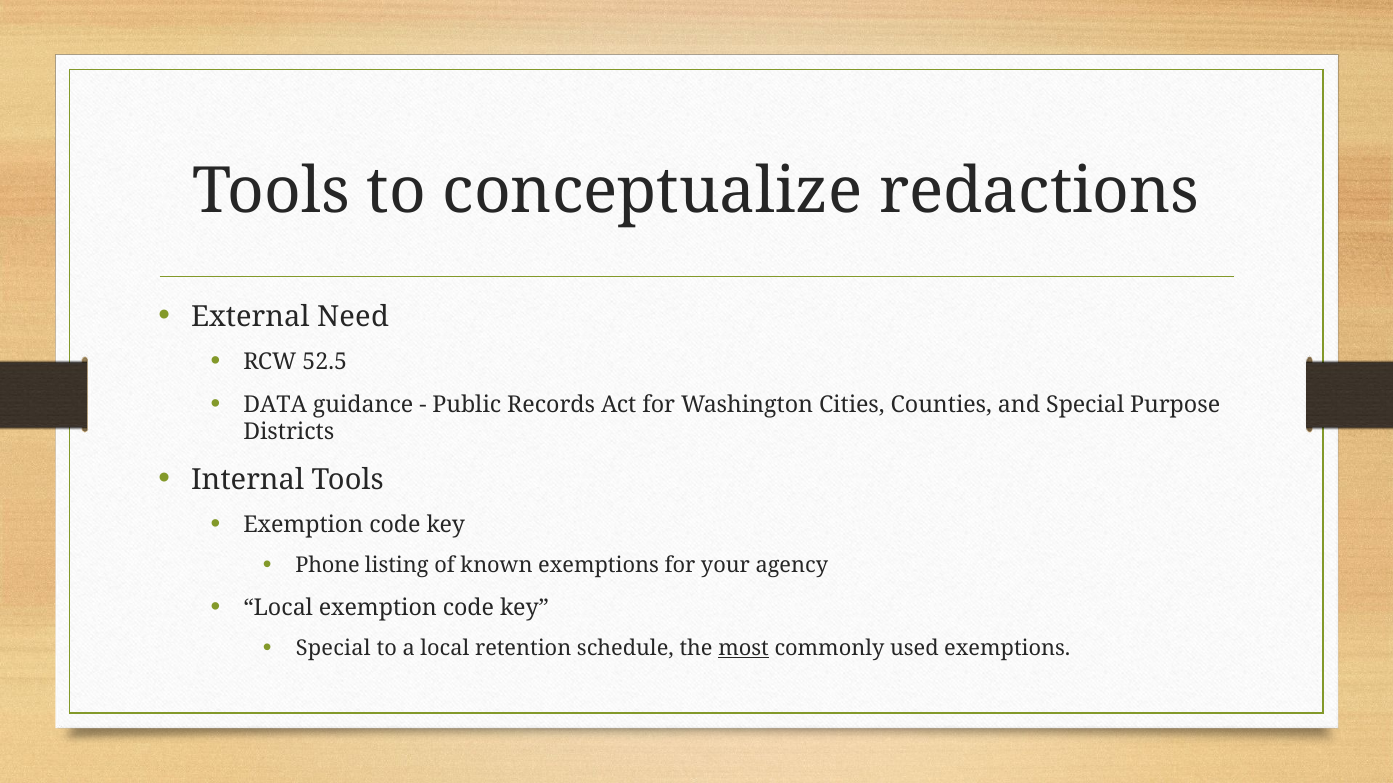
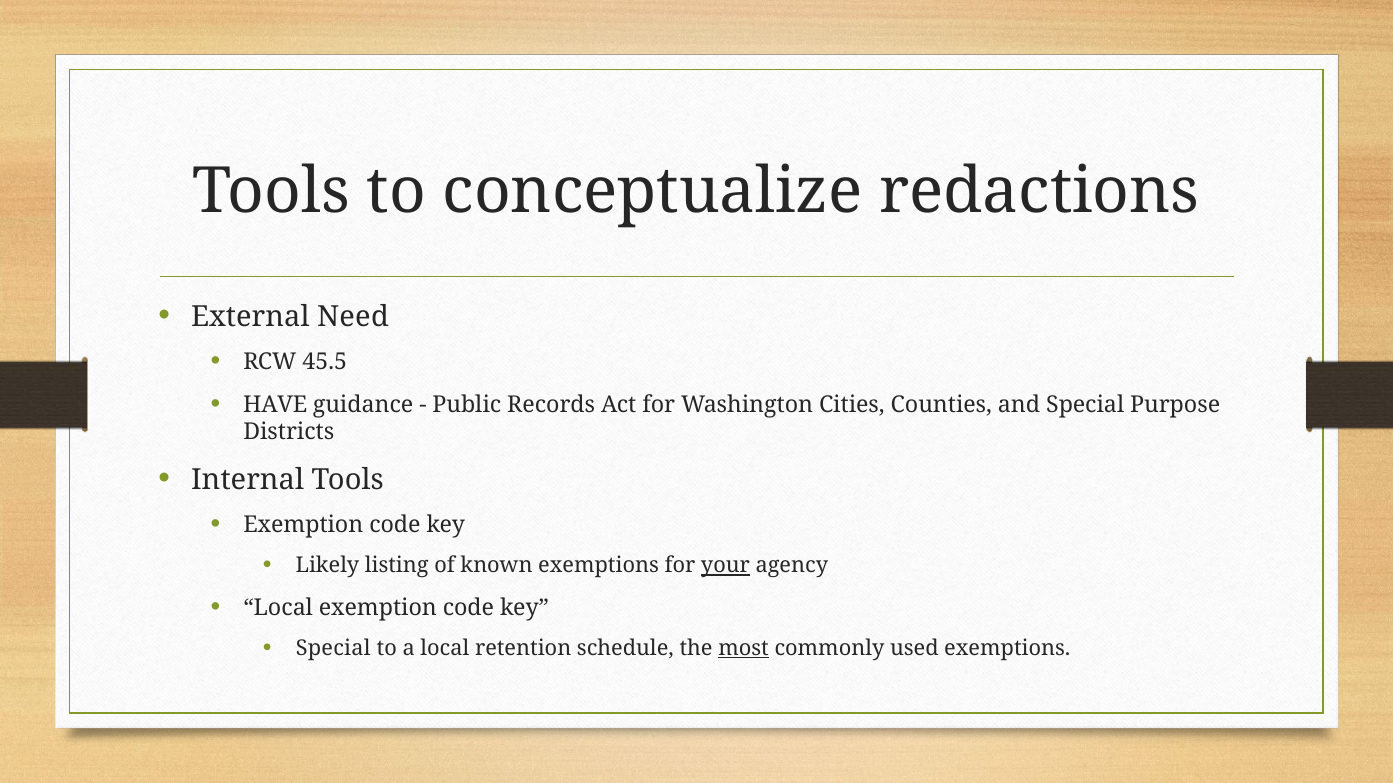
52.5: 52.5 -> 45.5
DATA: DATA -> HAVE
Phone: Phone -> Likely
your underline: none -> present
